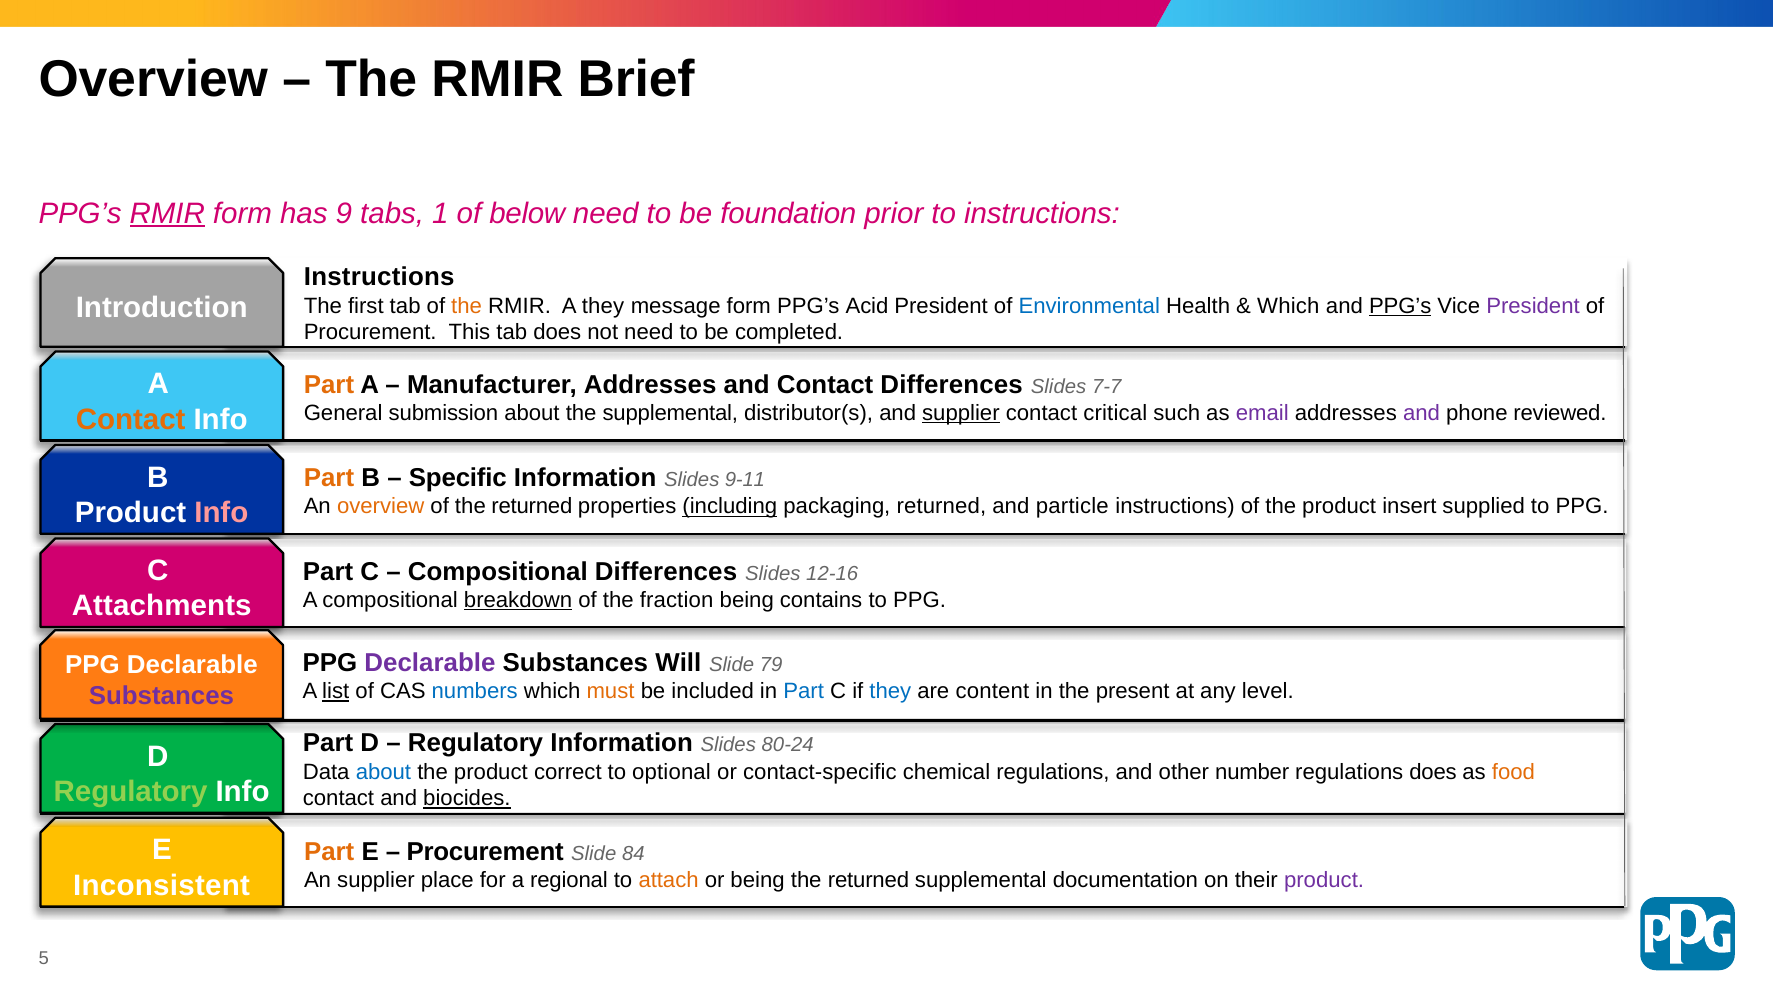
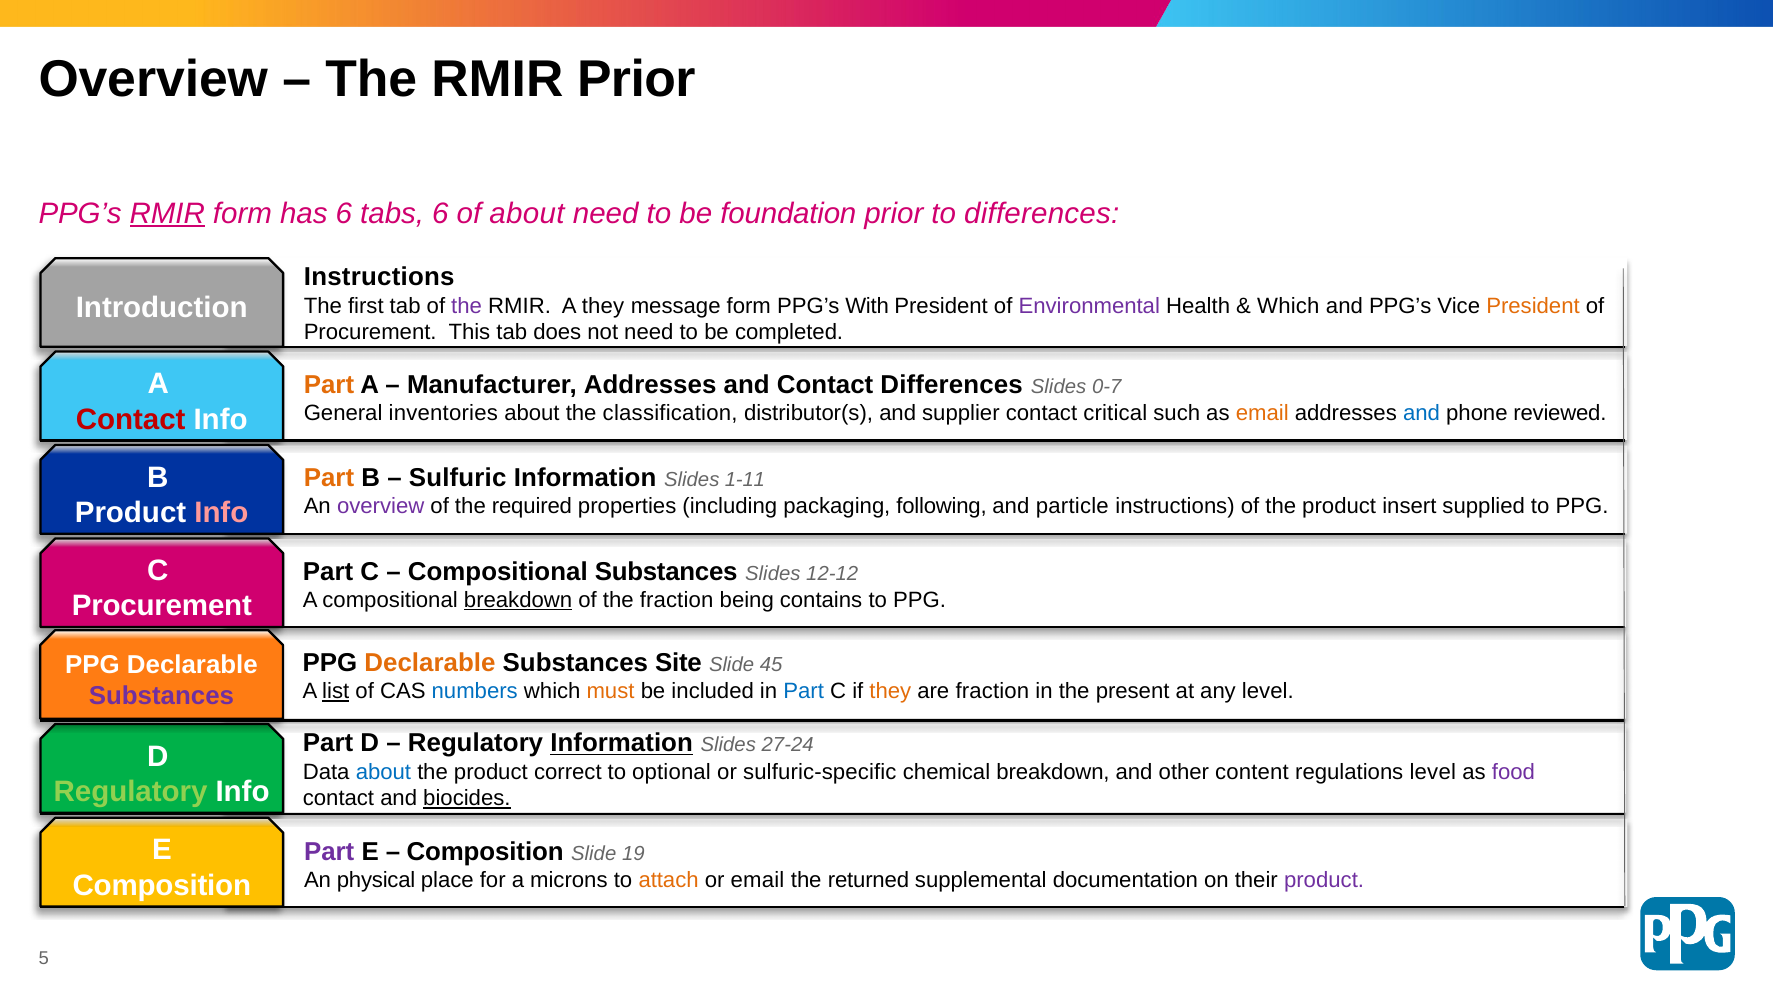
RMIR Brief: Brief -> Prior
has 9: 9 -> 6
tabs 1: 1 -> 6
of below: below -> about
to instructions: instructions -> differences
the at (467, 306) colour: orange -> purple
Acid: Acid -> With
Environmental colour: blue -> purple
PPG’s at (1400, 306) underline: present -> none
President at (1533, 306) colour: purple -> orange
7-7: 7-7 -> 0-7
submission: submission -> inventories
the supplemental: supplemental -> classification
supplier at (961, 413) underline: present -> none
email at (1262, 413) colour: purple -> orange
and at (1421, 413) colour: purple -> blue
Contact at (131, 420) colour: orange -> red
Specific: Specific -> Sulfuric
9-11: 9-11 -> 1-11
overview at (381, 507) colour: orange -> purple
of the returned: returned -> required
including underline: present -> none
packaging returned: returned -> following
Compositional Differences: Differences -> Substances
12-16: 12-16 -> 12-12
Attachments at (162, 607): Attachments -> Procurement
Declarable at (430, 663) colour: purple -> orange
Will: Will -> Site
79: 79 -> 45
they at (890, 692) colour: blue -> orange
are content: content -> fraction
Information at (622, 744) underline: none -> present
80-24: 80-24 -> 27-24
contact-specific: contact-specific -> sulfuric-specific
chemical regulations: regulations -> breakdown
number: number -> content
regulations does: does -> level
food colour: orange -> purple
Part at (329, 852) colour: orange -> purple
Procurement at (485, 852): Procurement -> Composition
84: 84 -> 19
An supplier: supplier -> physical
regional: regional -> microns
or being: being -> email
Inconsistent at (162, 886): Inconsistent -> Composition
